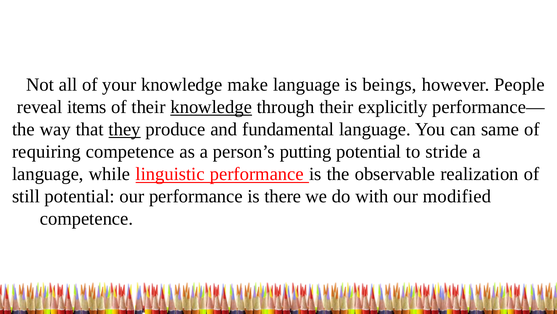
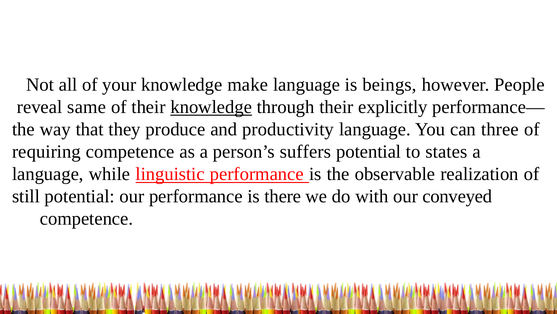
items: items -> same
they underline: present -> none
fundamental: fundamental -> productivity
same: same -> three
putting: putting -> suffers
stride: stride -> states
modified: modified -> conveyed
